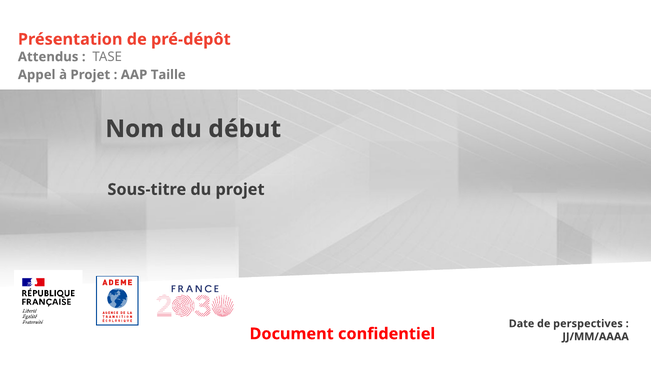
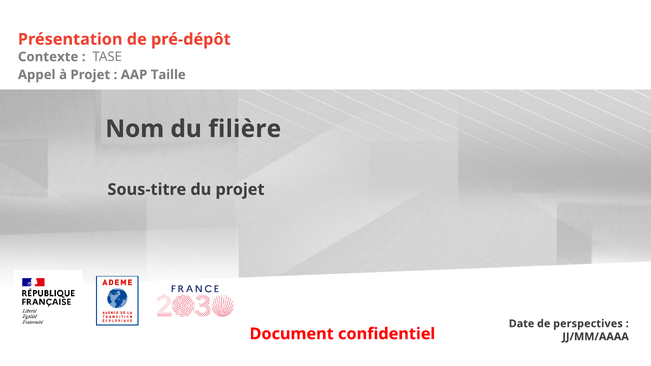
Attendus: Attendus -> Contexte
début: début -> filière
